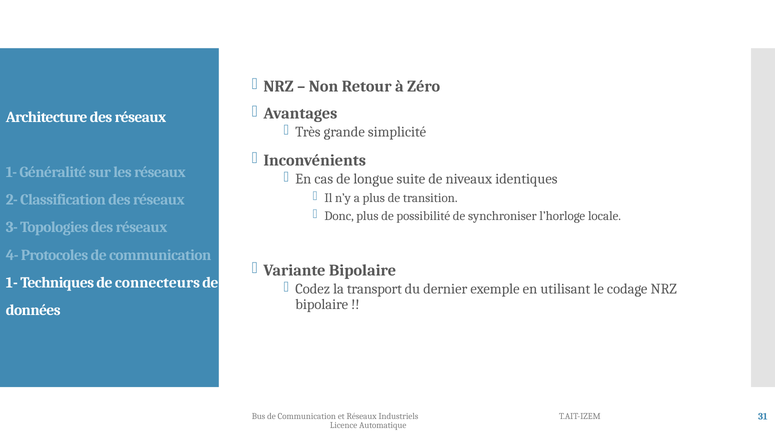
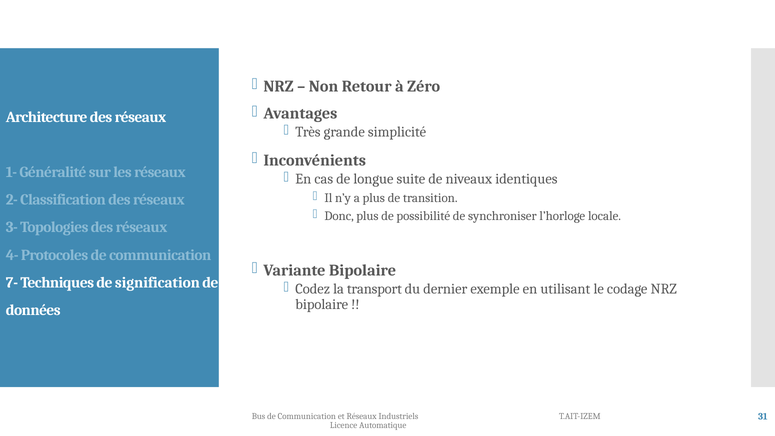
1- at (12, 282): 1- -> 7-
connecteurs: connecteurs -> signification
